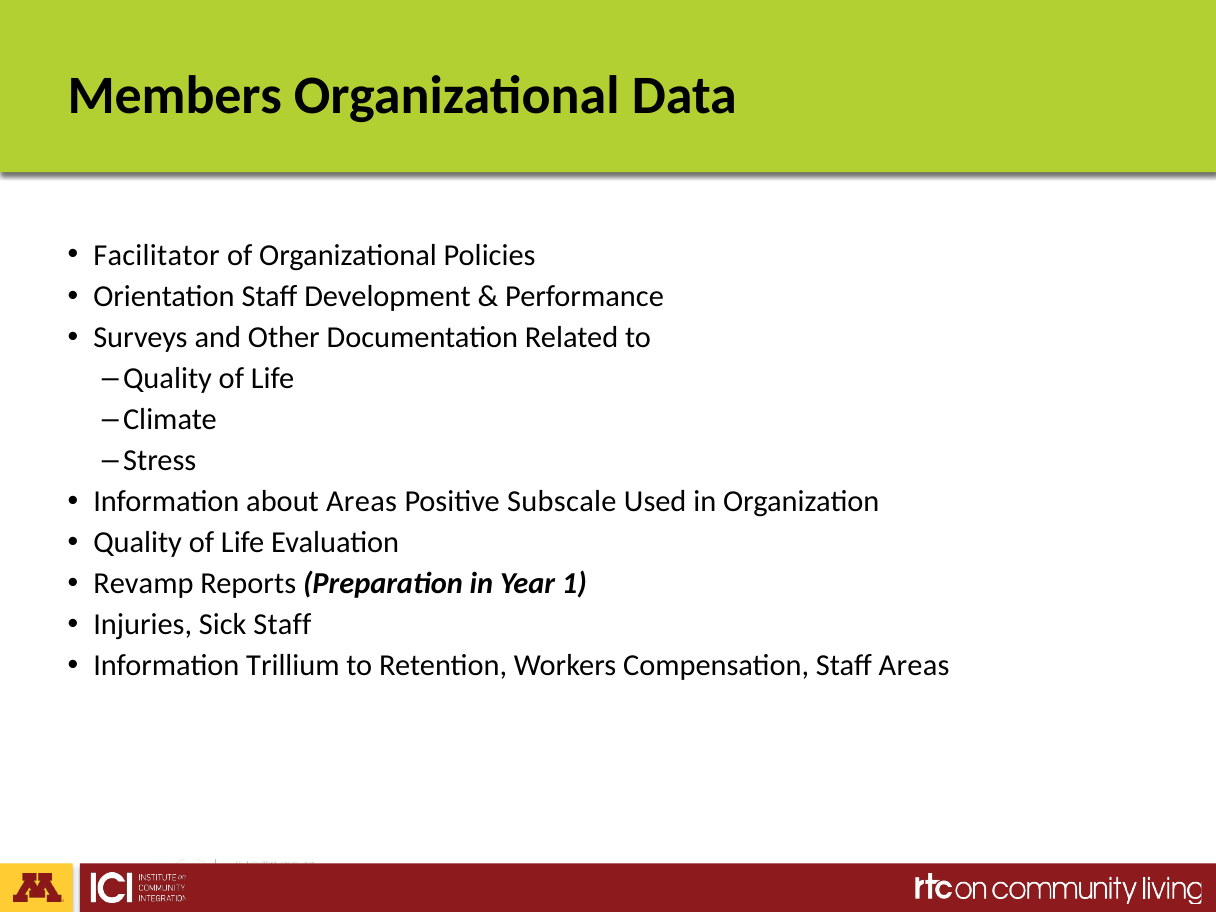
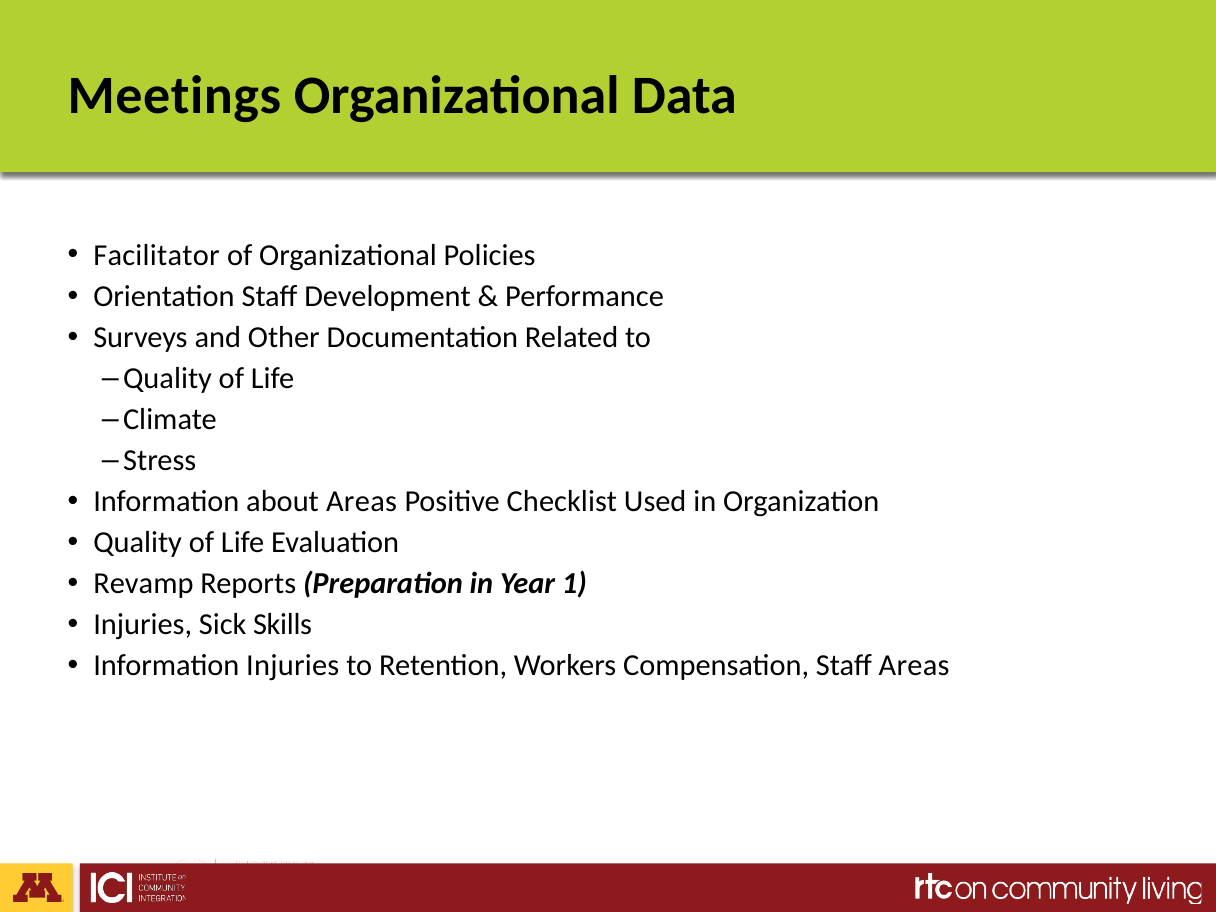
Members: Members -> Meetings
Subscale: Subscale -> Checklist
Sick Staff: Staff -> Skills
Information Trillium: Trillium -> Injuries
